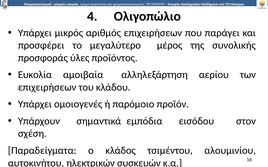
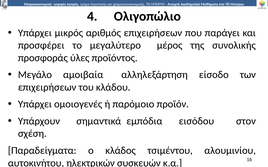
Ευκολία: Ευκολία -> Μεγάλο
αερίου: αερίου -> είσοδο
